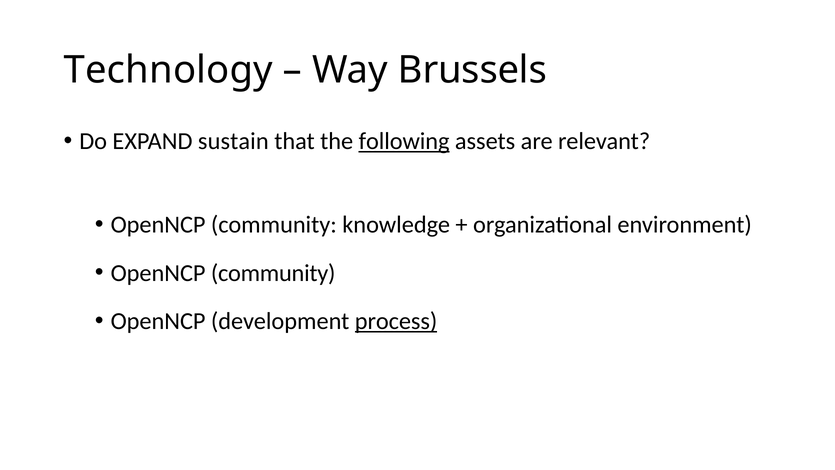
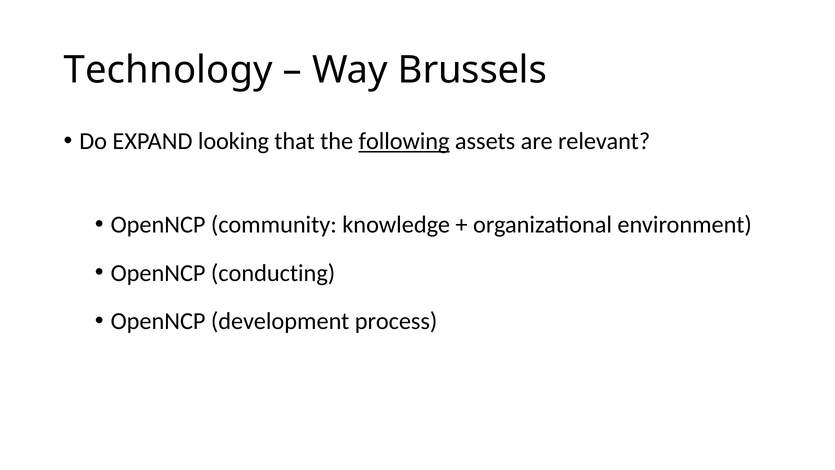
sustain: sustain -> looking
community at (273, 273): community -> conducting
process underline: present -> none
